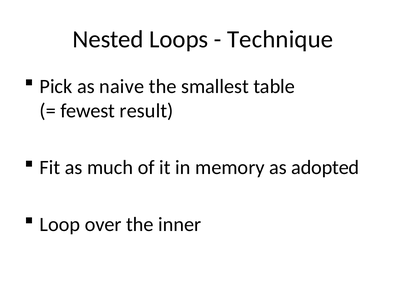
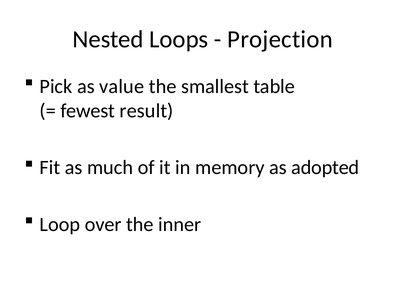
Technique: Technique -> Projection
naive: naive -> value
